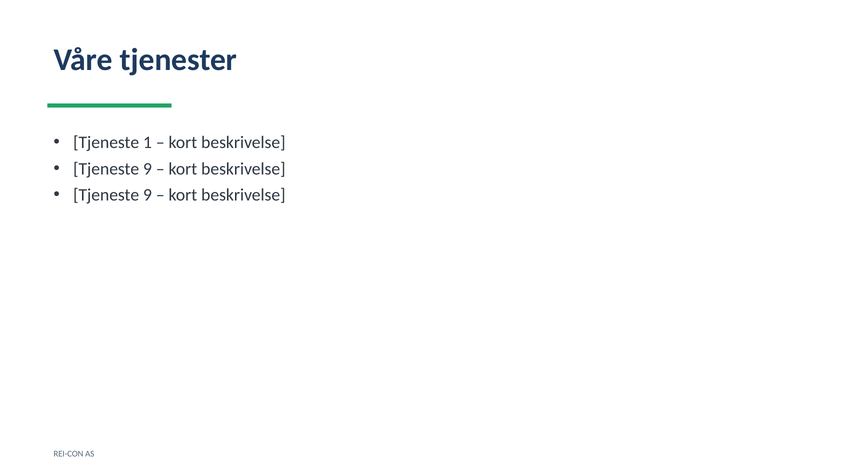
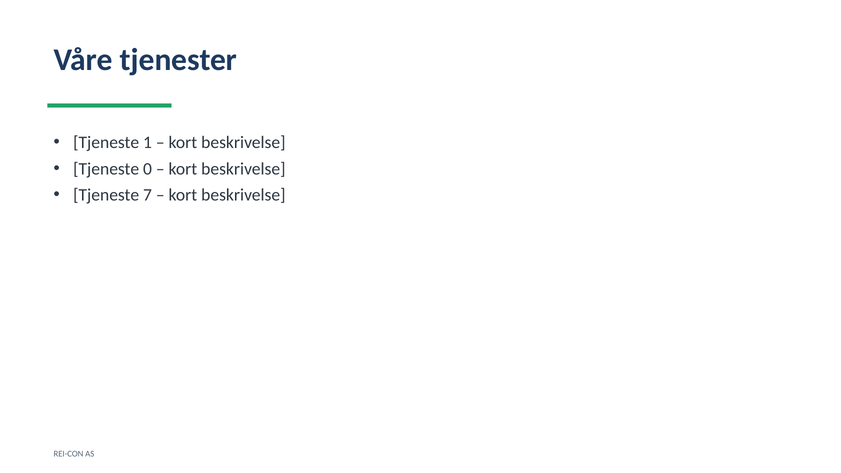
9 at (147, 169): 9 -> 0
9 at (147, 195): 9 -> 7
